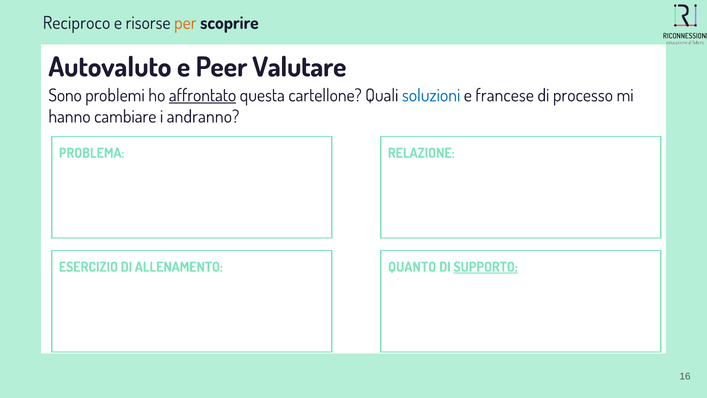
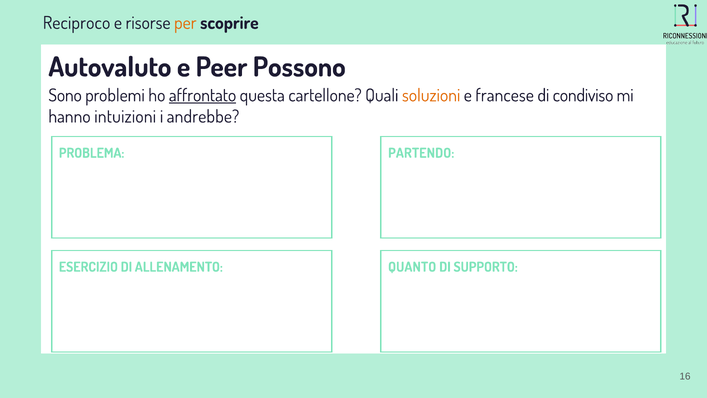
Valutare: Valutare -> Possono
soluzioni colour: blue -> orange
processo: processo -> condiviso
cambiare: cambiare -> intuizioni
andranno: andranno -> andrebbe
RELAZIONE: RELAZIONE -> PARTENDO
SUPPORTO underline: present -> none
